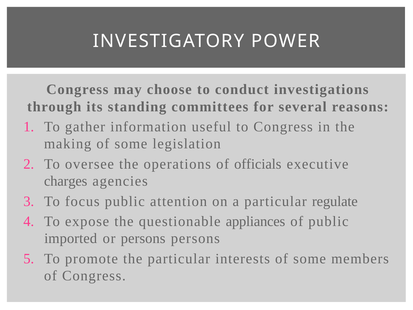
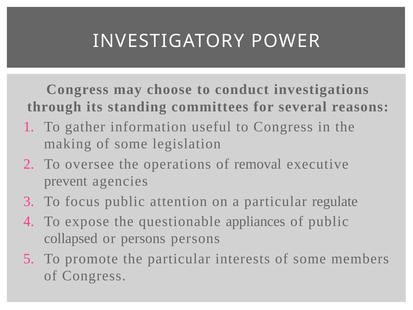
officials: officials -> removal
charges: charges -> prevent
imported: imported -> collapsed
